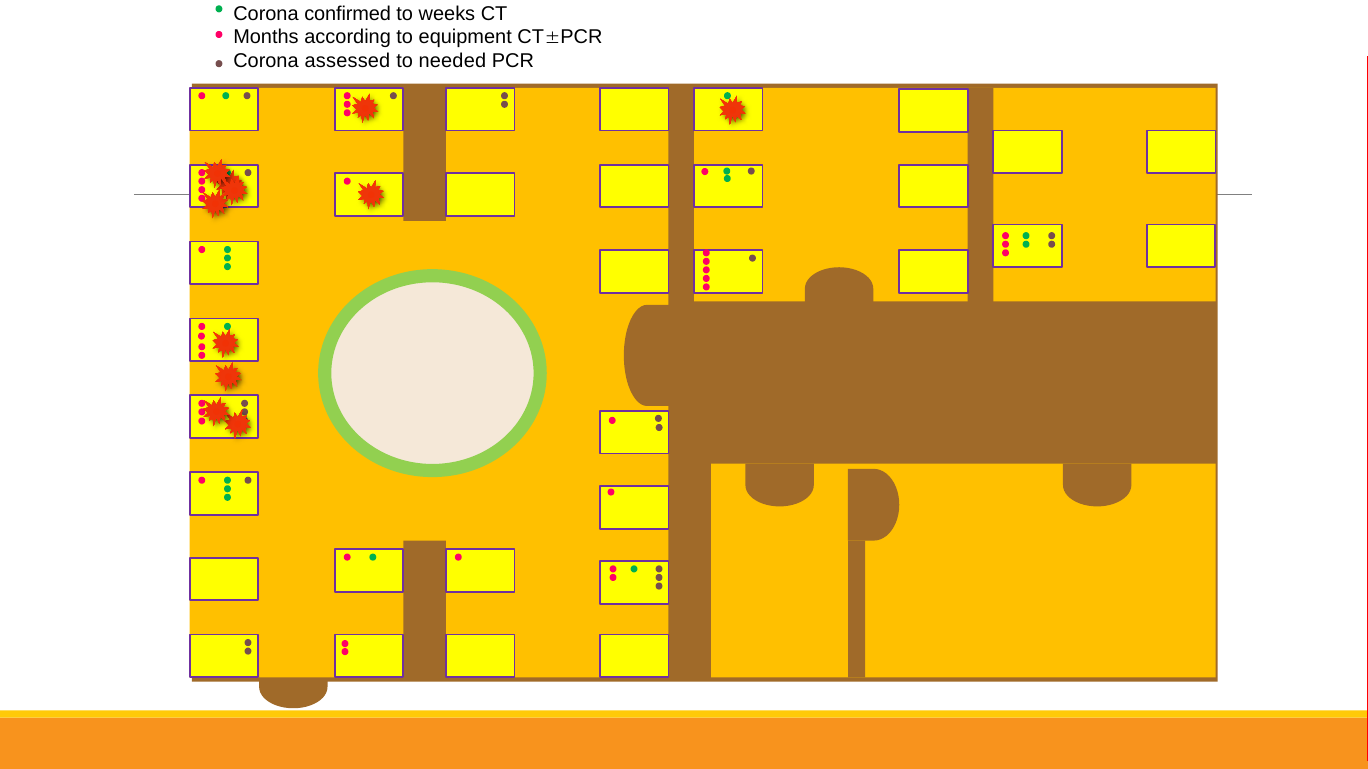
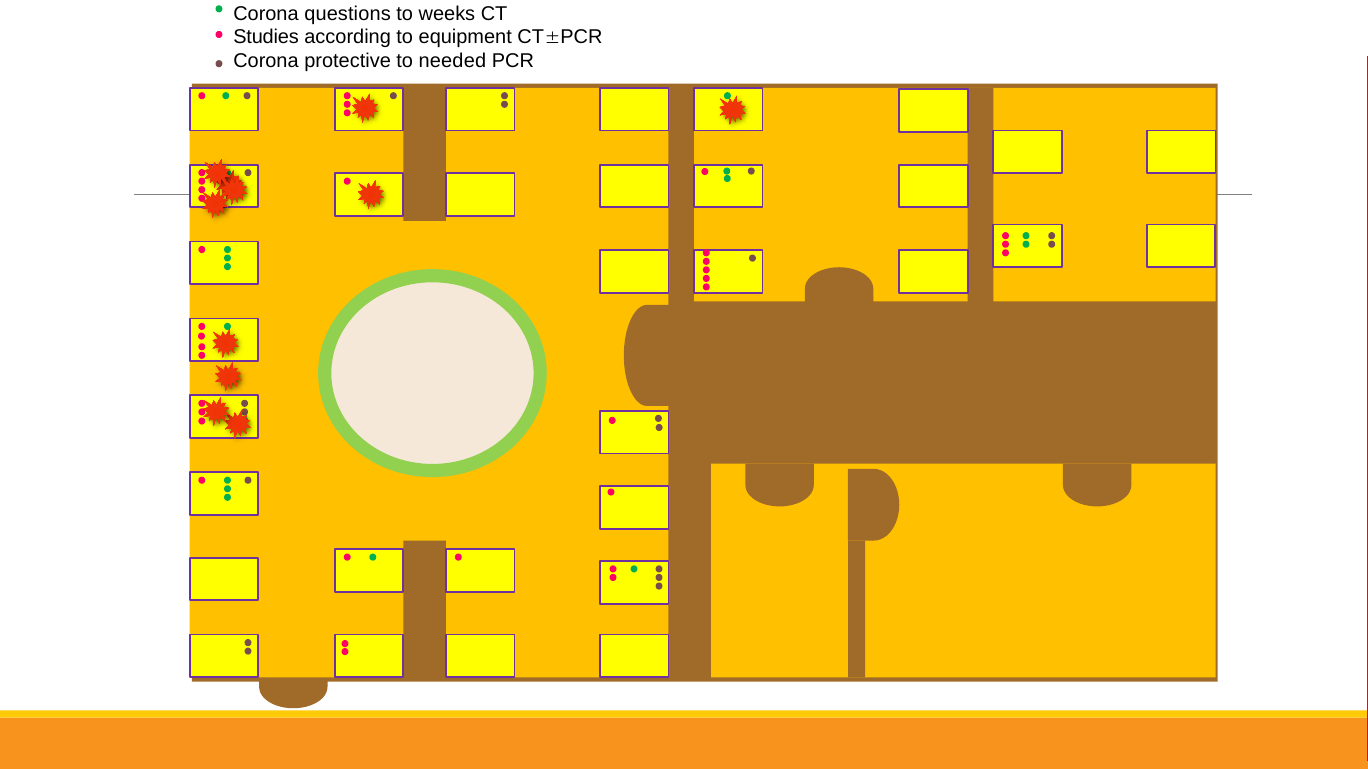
confirmed: confirmed -> questions
Months: Months -> Studies
assessed: assessed -> protective
